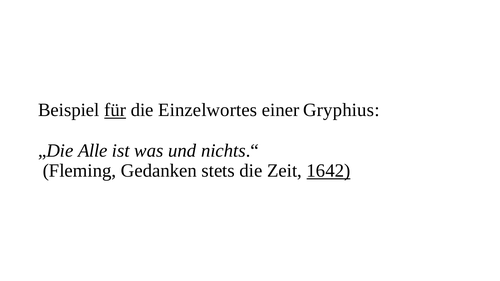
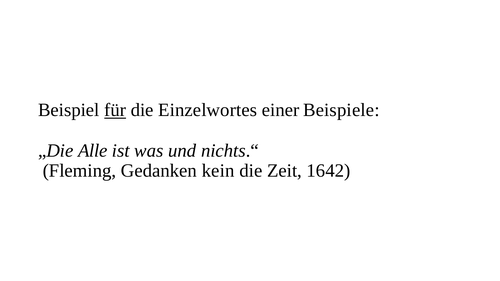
Gryphius: Gryphius -> Beispiele
stets: stets -> kein
1642 underline: present -> none
